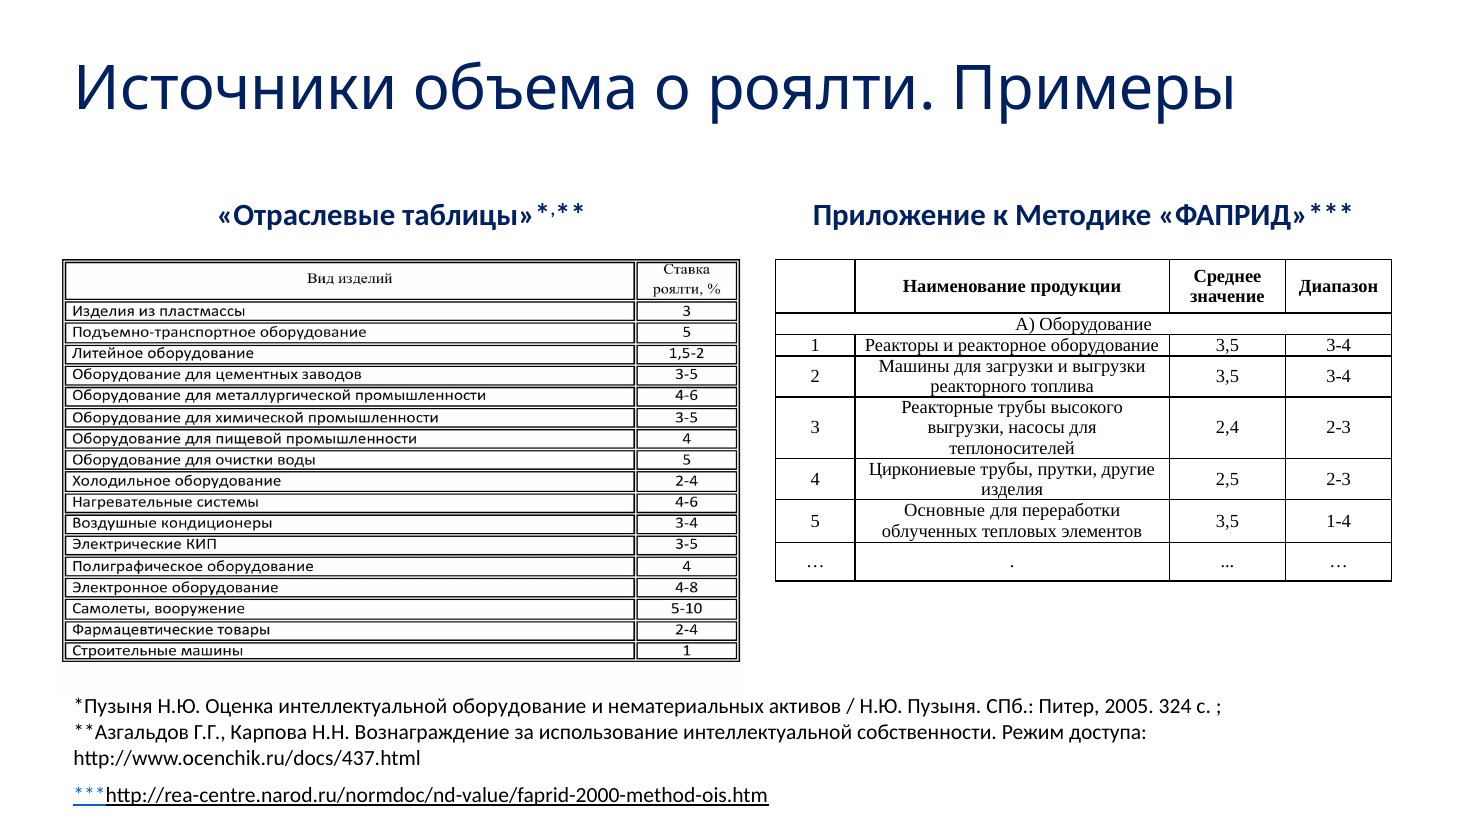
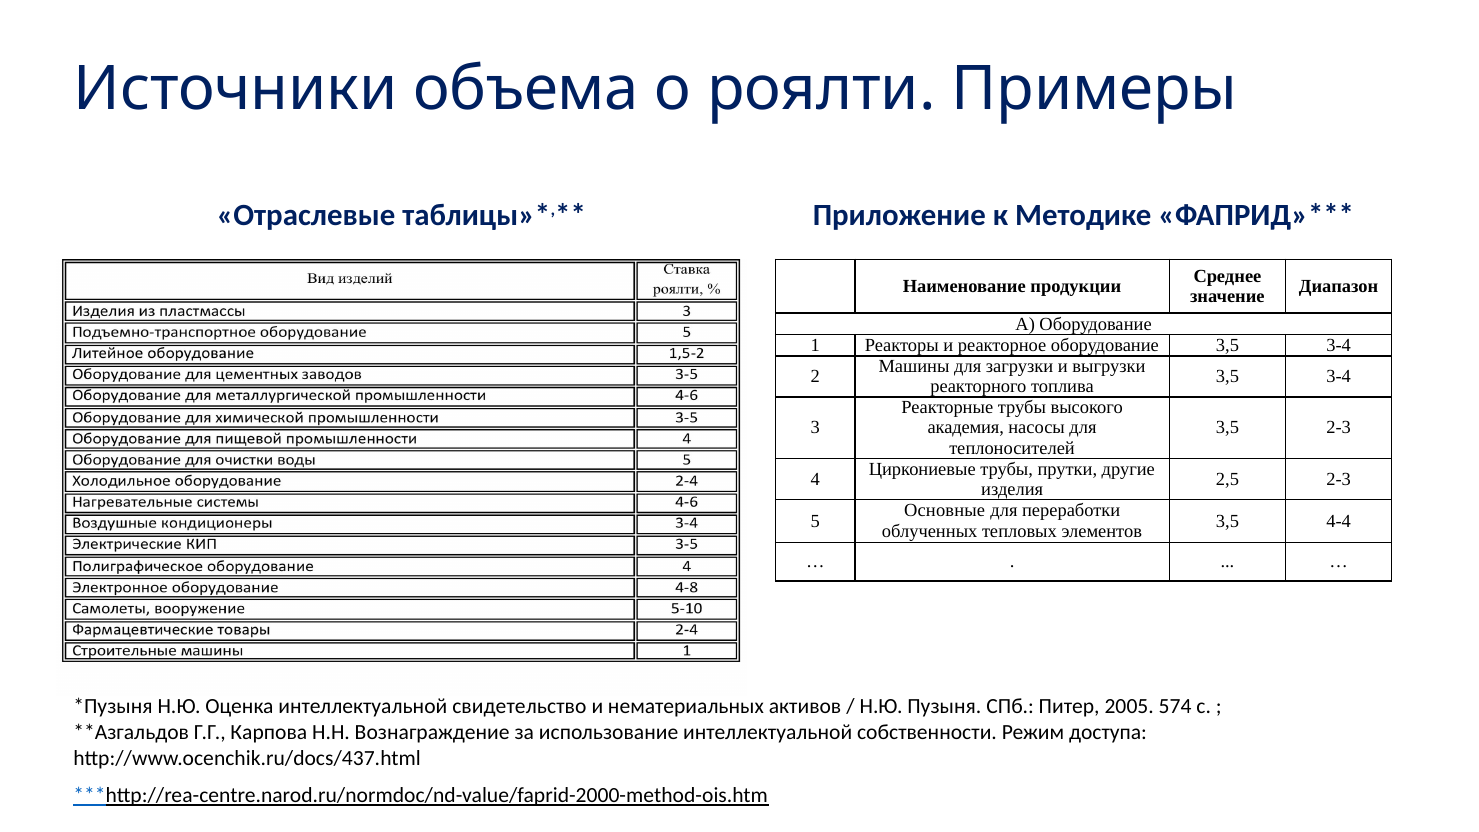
выгрузки at (966, 428): выгрузки -> академия
2,4 at (1227, 428): 2,4 -> 3,5
1-4: 1-4 -> 4-4
интеллектуальной оборудование: оборудование -> свидетельство
324: 324 -> 574
